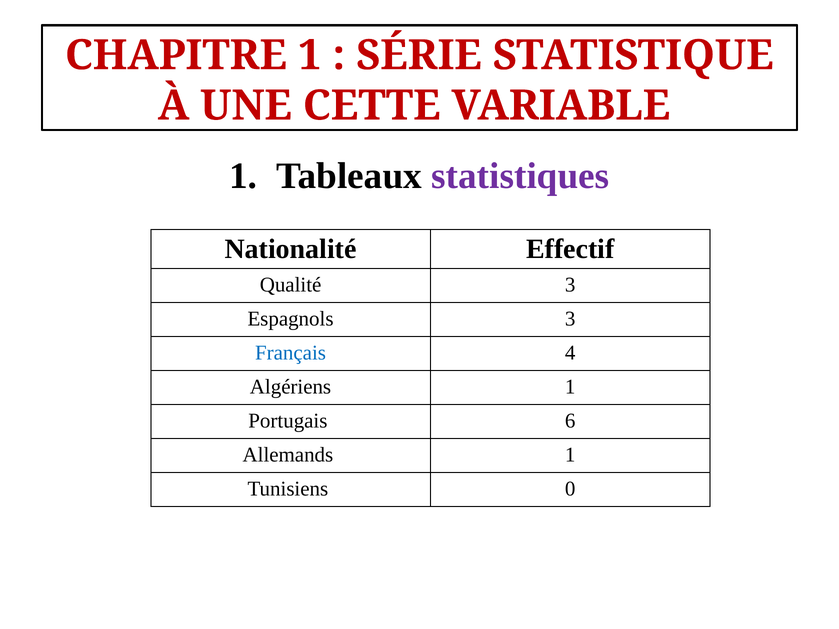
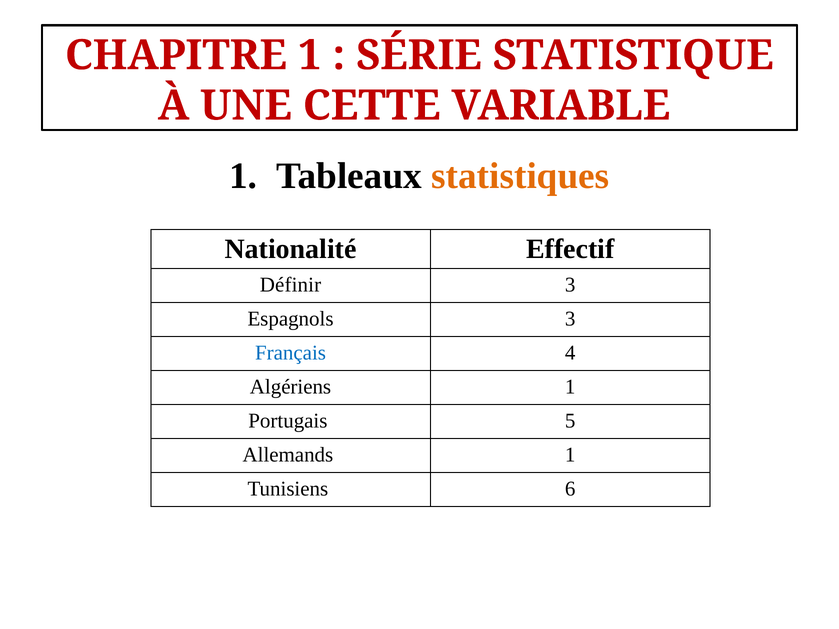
statistiques colour: purple -> orange
Qualité: Qualité -> Définir
6: 6 -> 5
0: 0 -> 6
